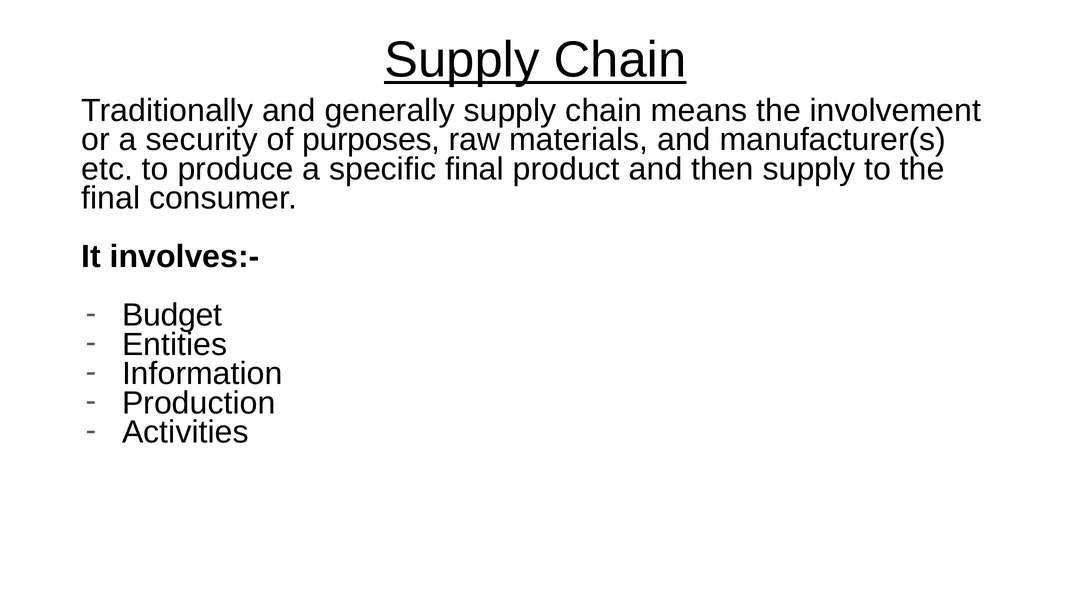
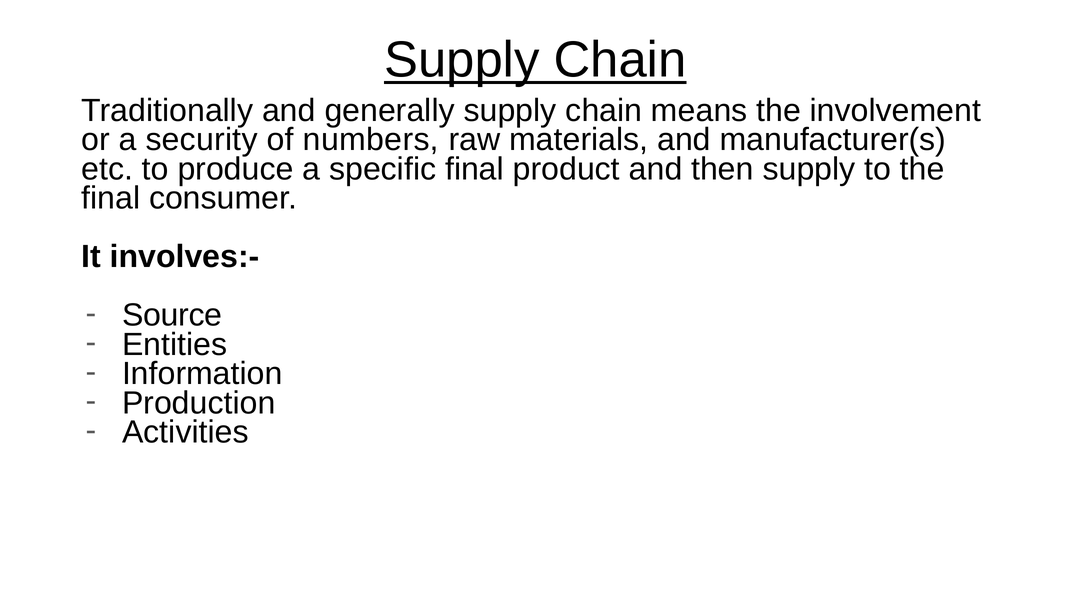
purposes: purposes -> numbers
Budget: Budget -> Source
